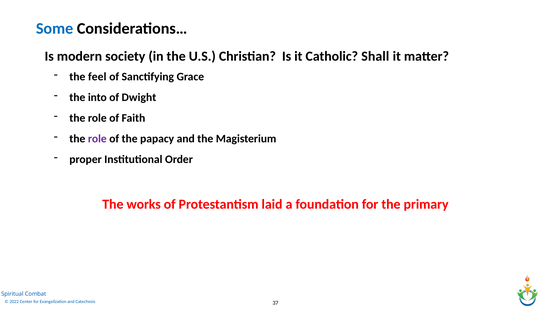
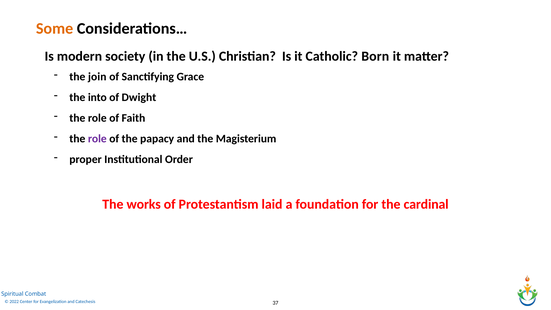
Some colour: blue -> orange
Shall: Shall -> Born
feel: feel -> join
primary: primary -> cardinal
